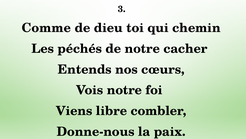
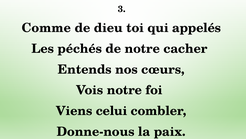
chemin: chemin -> appelés
libre: libre -> celui
